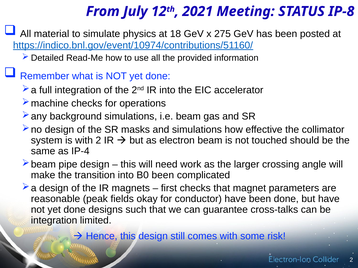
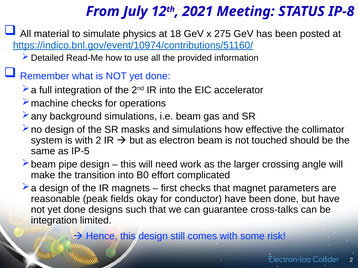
IP-4: IP-4 -> IP-5
B0 been: been -> effort
